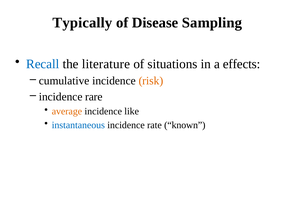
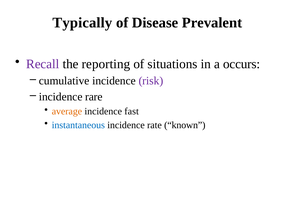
Sampling: Sampling -> Prevalent
Recall colour: blue -> purple
literature: literature -> reporting
effects: effects -> occurs
risk colour: orange -> purple
like: like -> fast
